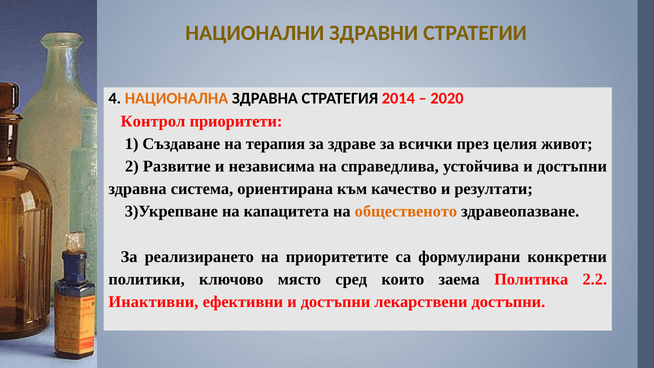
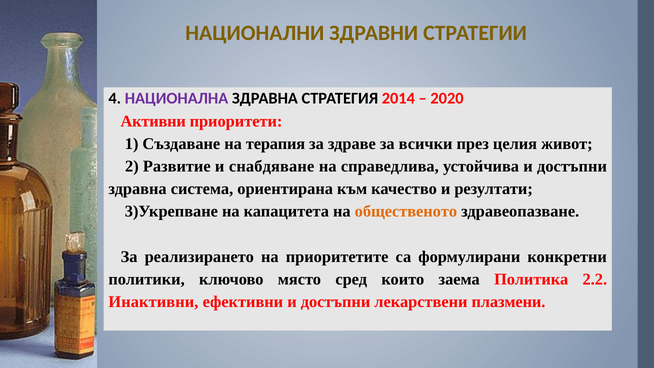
НАЦИОНАЛНА colour: orange -> purple
Контрол: Контрол -> Активни
независима: независима -> снабдяване
лекарствени достъпни: достъпни -> плазмени
